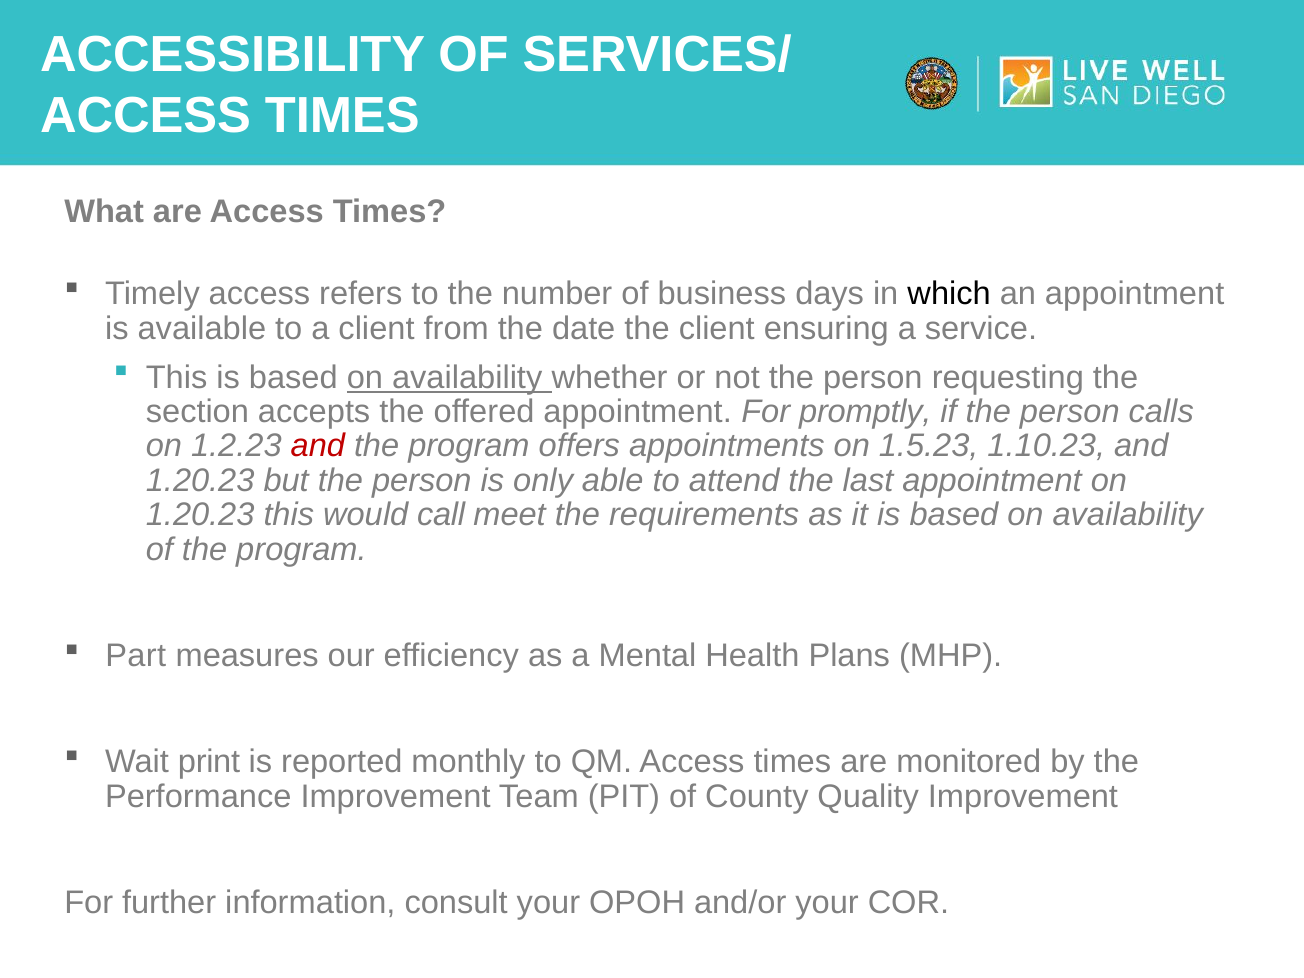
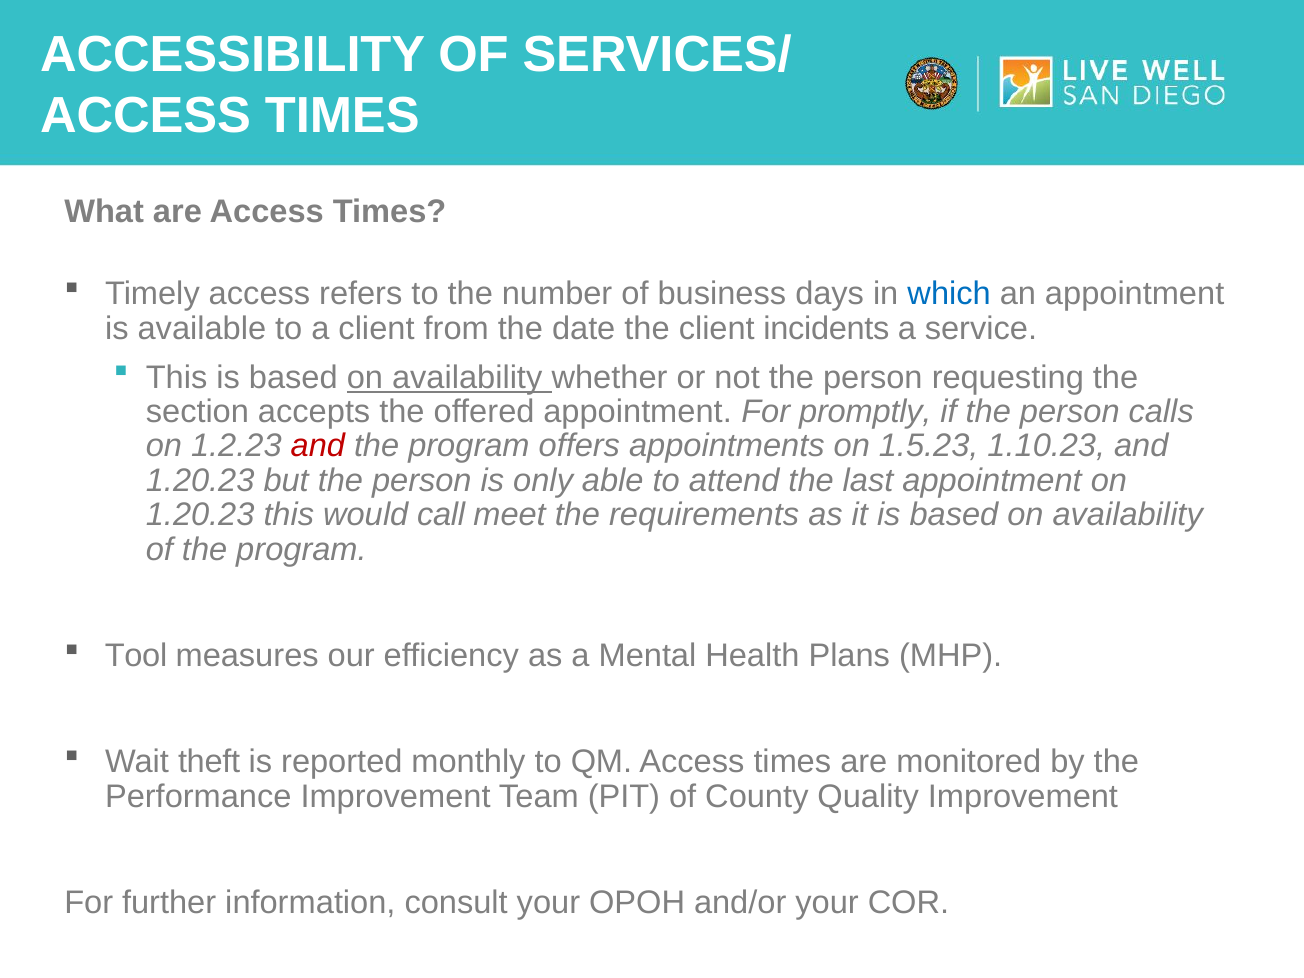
which colour: black -> blue
ensuring: ensuring -> incidents
Part: Part -> Tool
print: print -> theft
